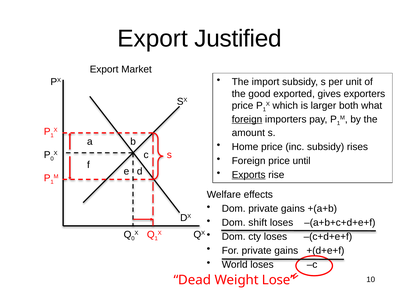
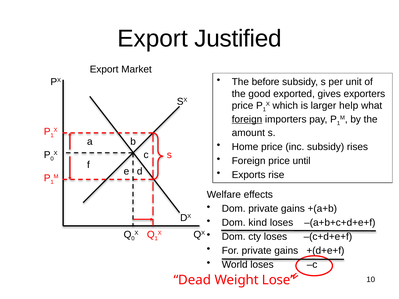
import: import -> before
both: both -> help
Exports underline: present -> none
shift: shift -> kind
